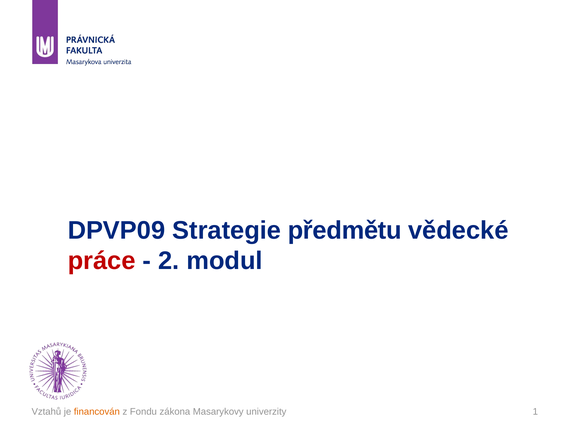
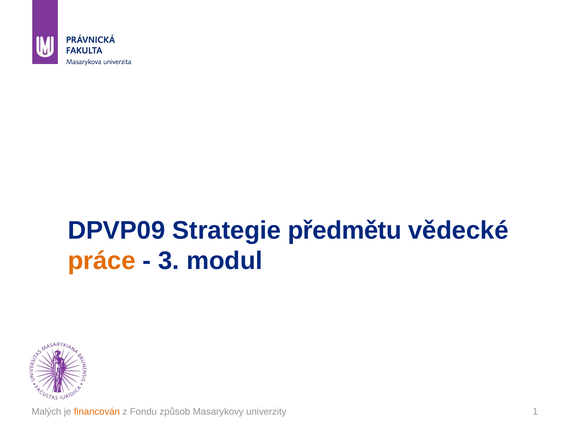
práce colour: red -> orange
2: 2 -> 3
Vztahů: Vztahů -> Malých
zákona: zákona -> způsob
